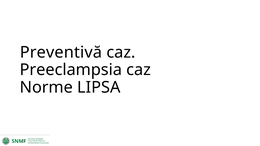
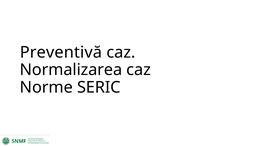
Preeclampsia: Preeclampsia -> Normalizarea
LIPSA: LIPSA -> SERIC
